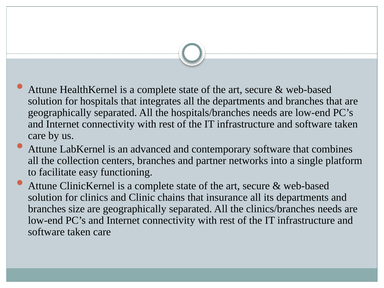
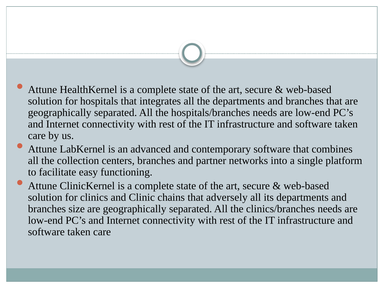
insurance: insurance -> adversely
